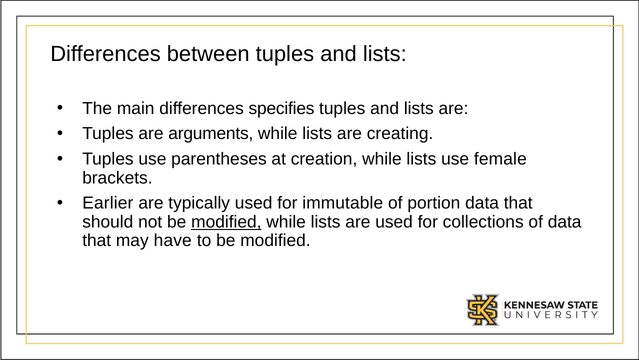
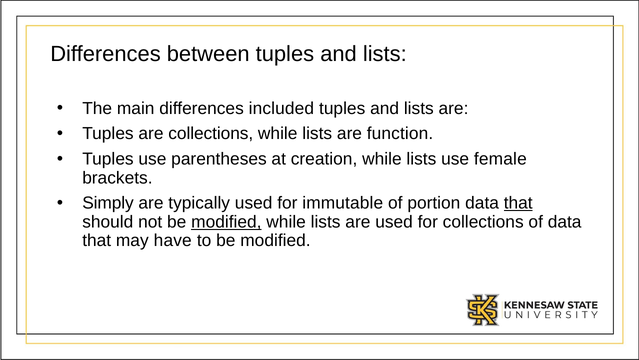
specifies: specifies -> included
are arguments: arguments -> collections
creating: creating -> function
Earlier: Earlier -> Simply
that at (518, 203) underline: none -> present
